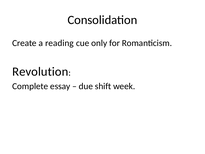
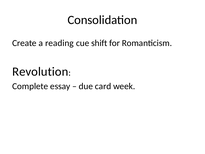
only: only -> shift
shift: shift -> card
